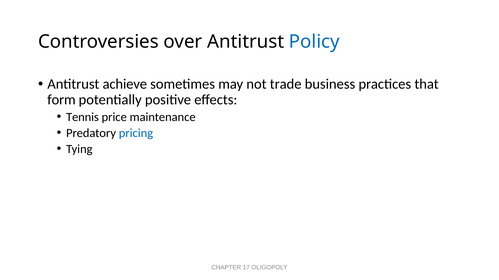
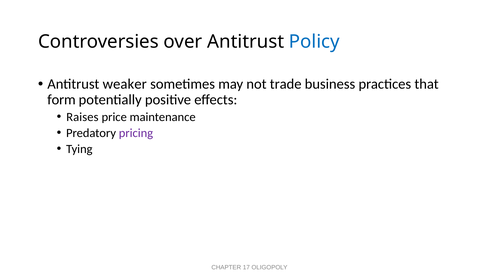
achieve: achieve -> weaker
Tennis: Tennis -> Raises
pricing colour: blue -> purple
